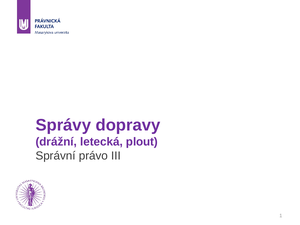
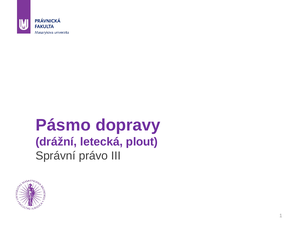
Správy: Správy -> Pásmo
